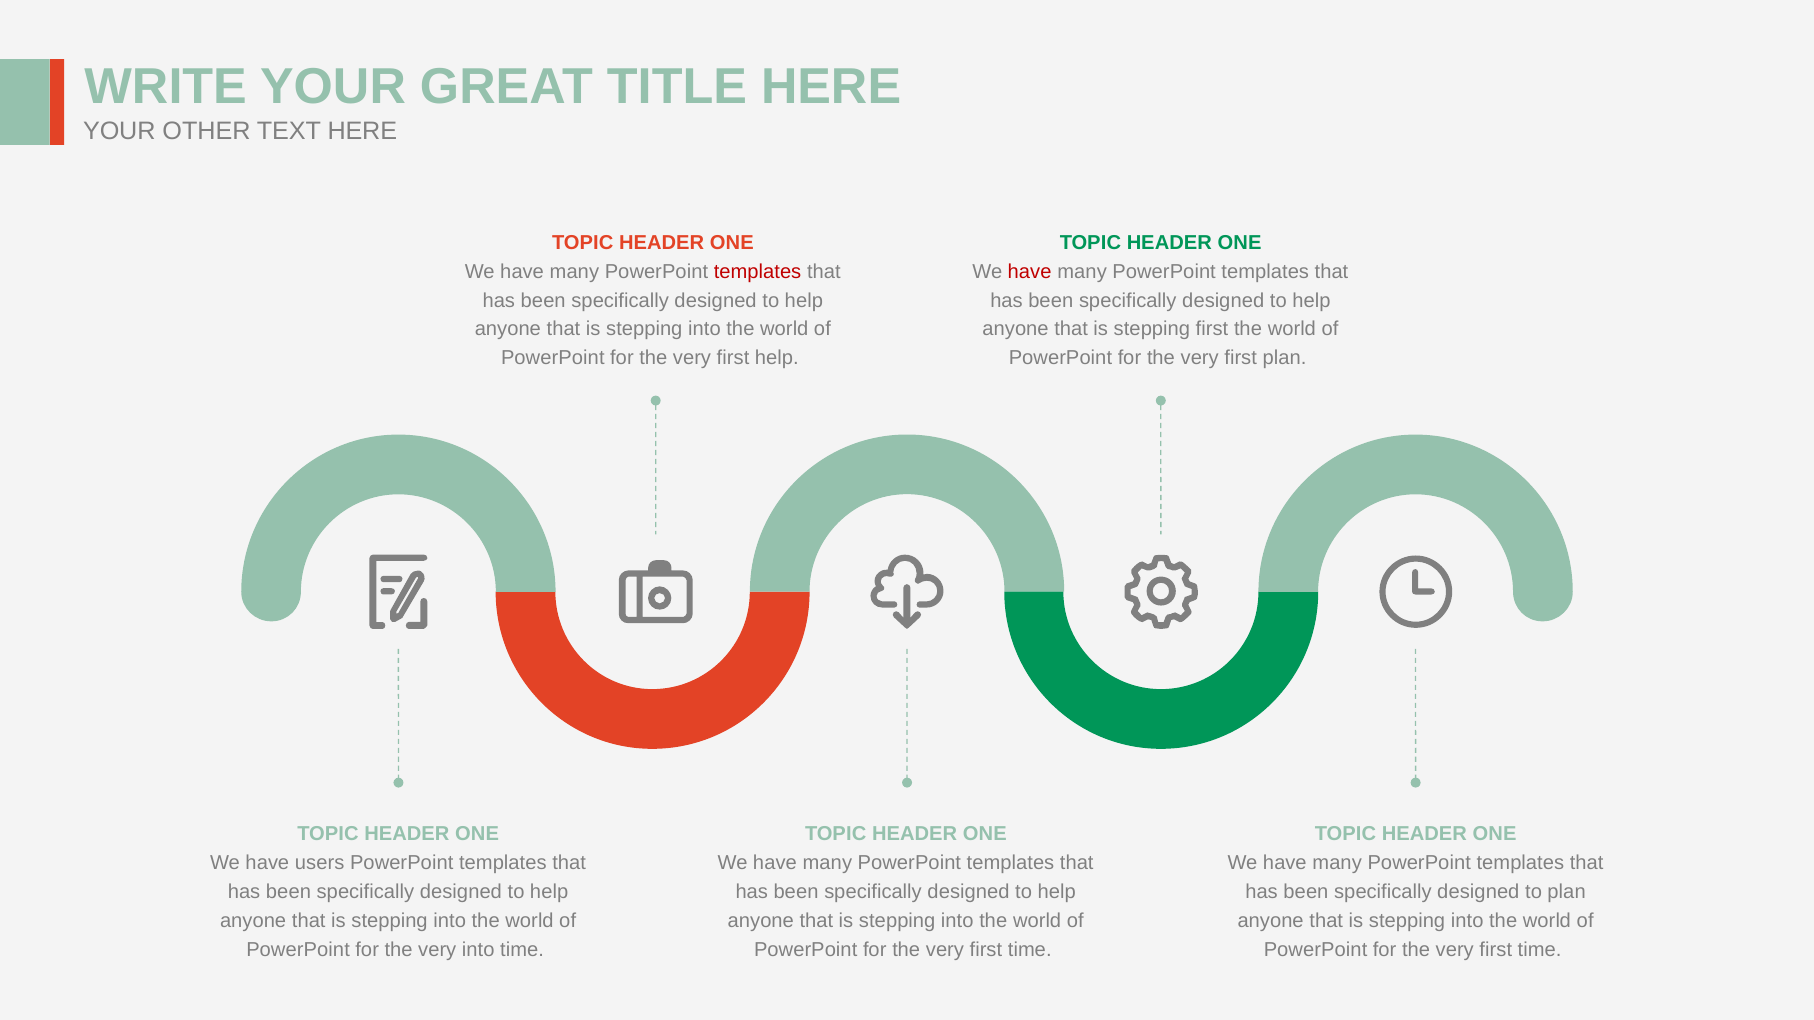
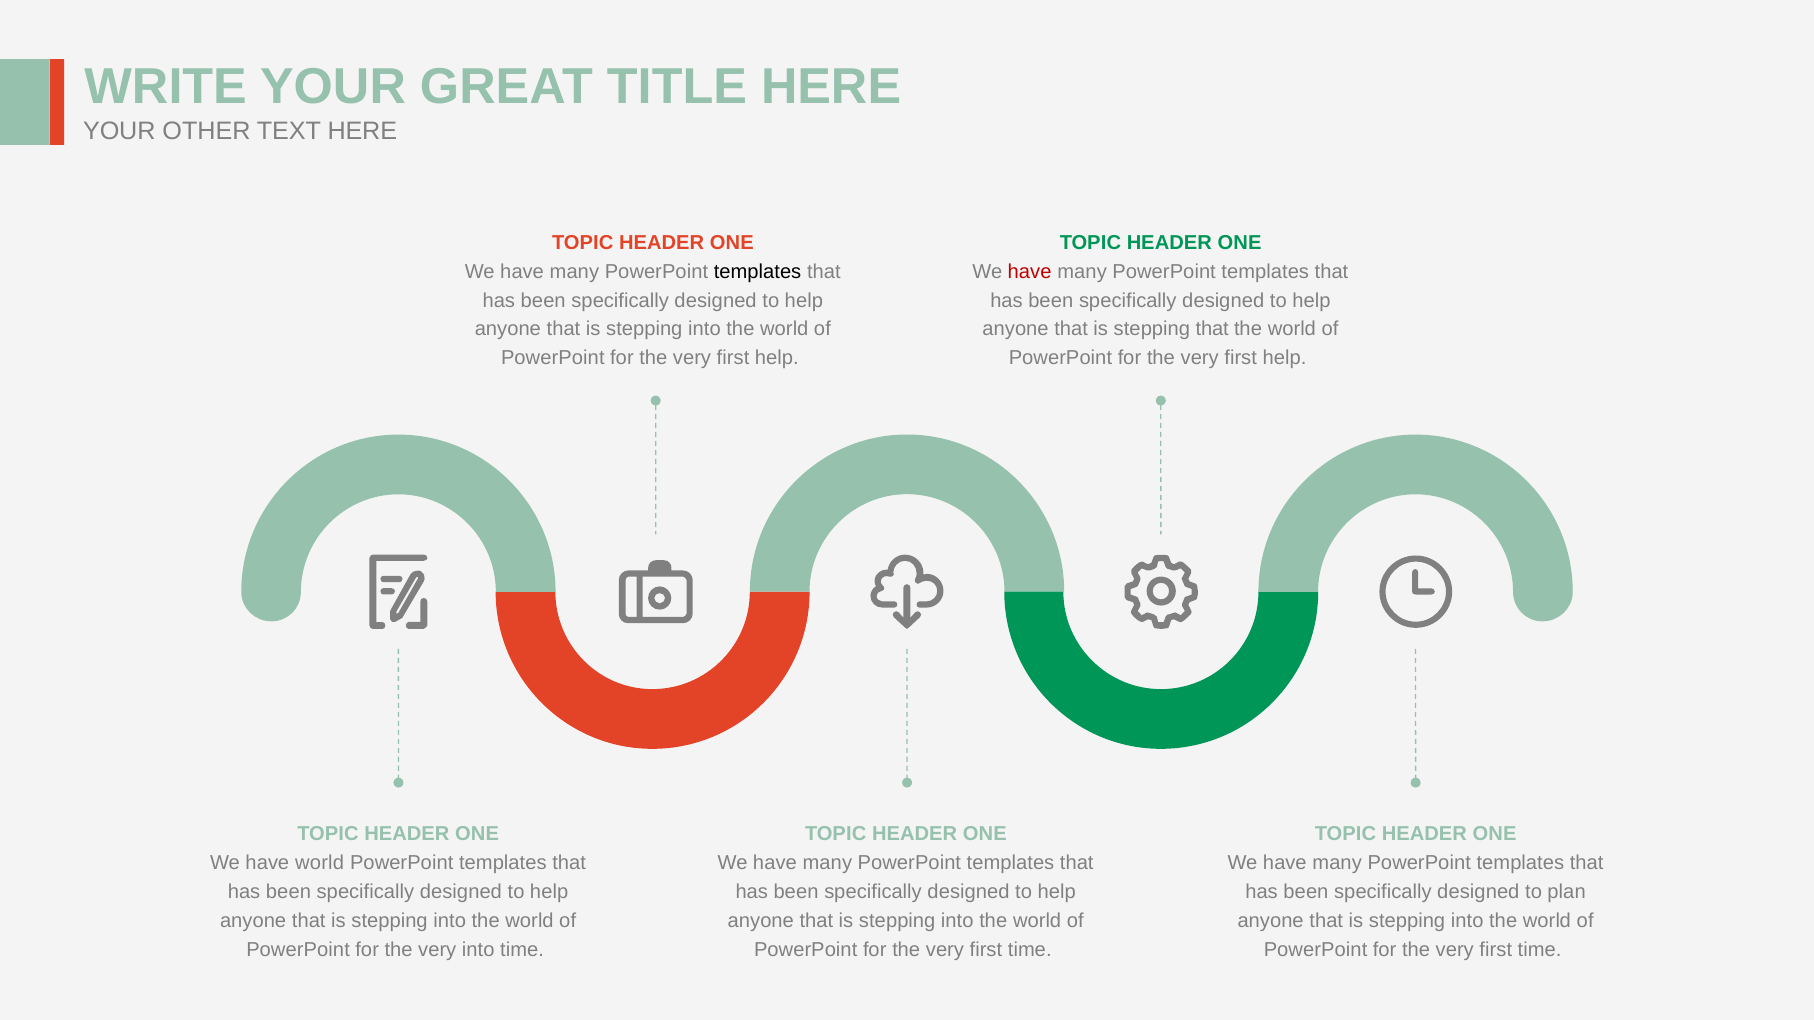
templates at (758, 271) colour: red -> black
stepping first: first -> that
plan at (1284, 358): plan -> help
have users: users -> world
